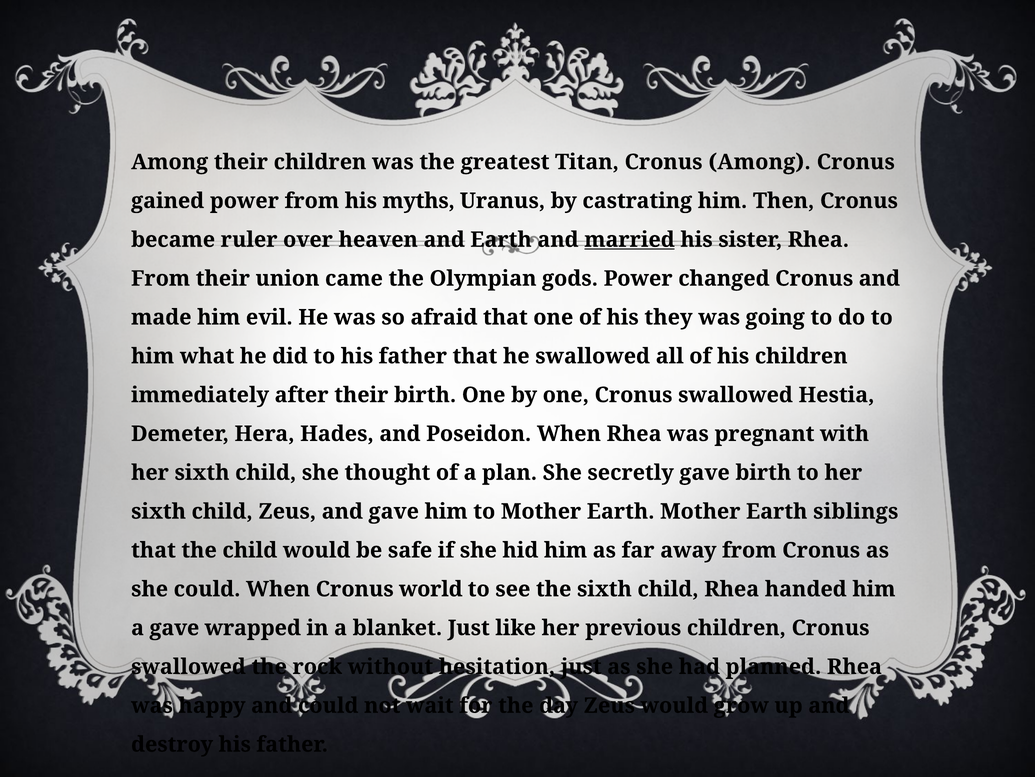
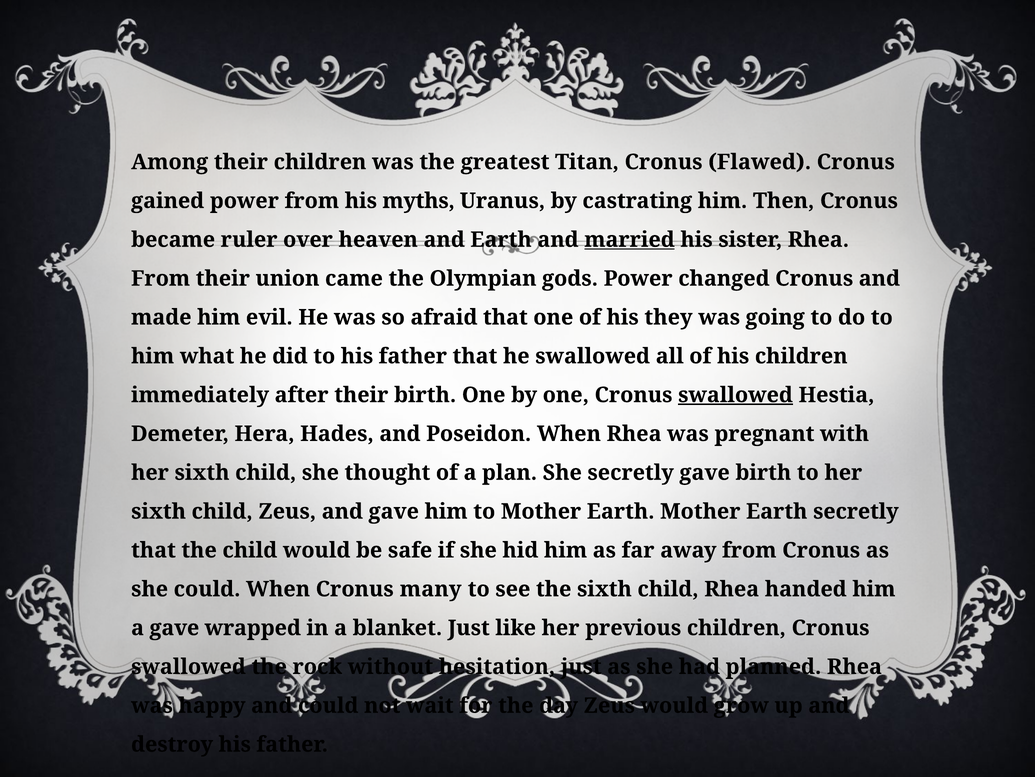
Cronus Among: Among -> Flawed
swallowed at (735, 395) underline: none -> present
Earth siblings: siblings -> secretly
world: world -> many
